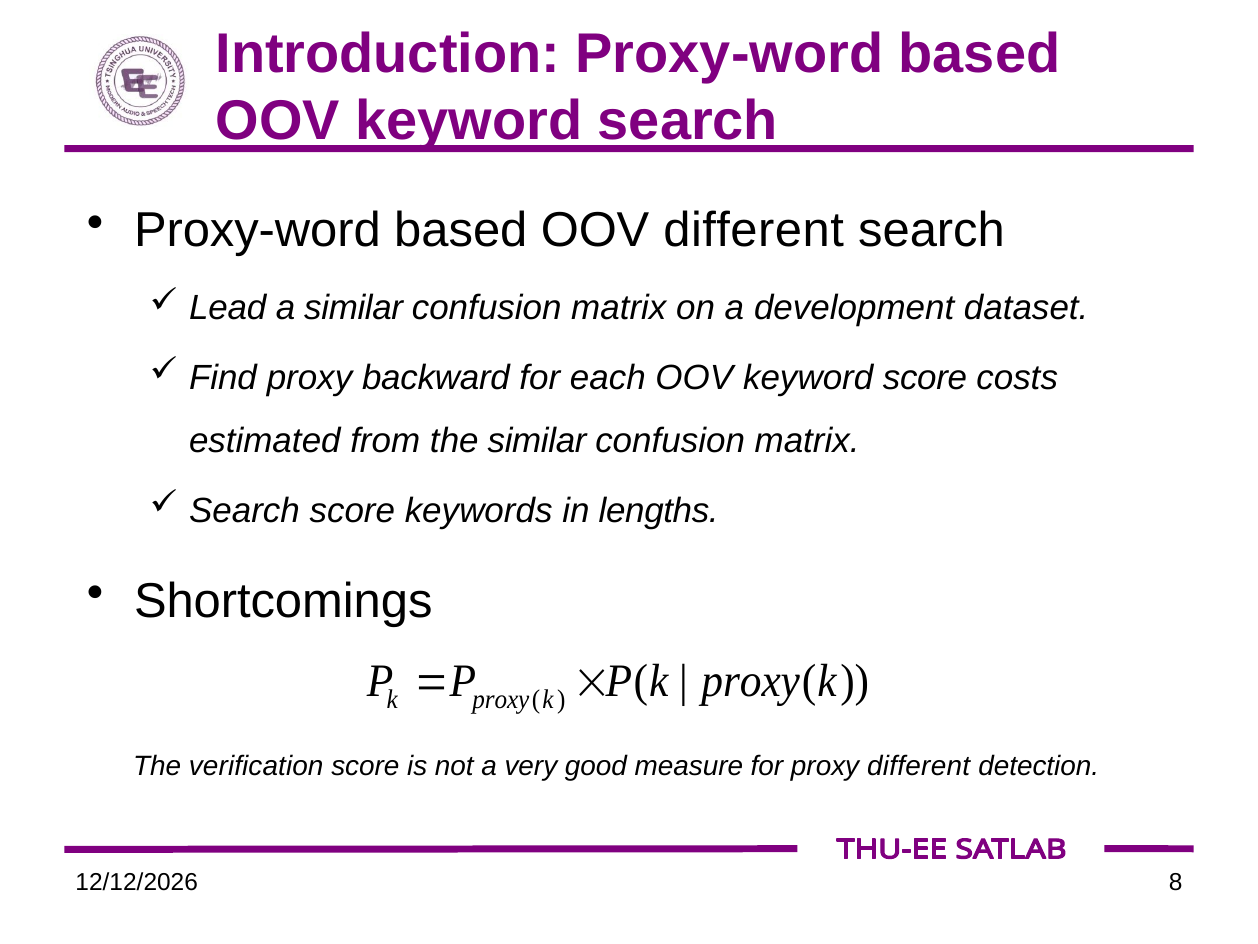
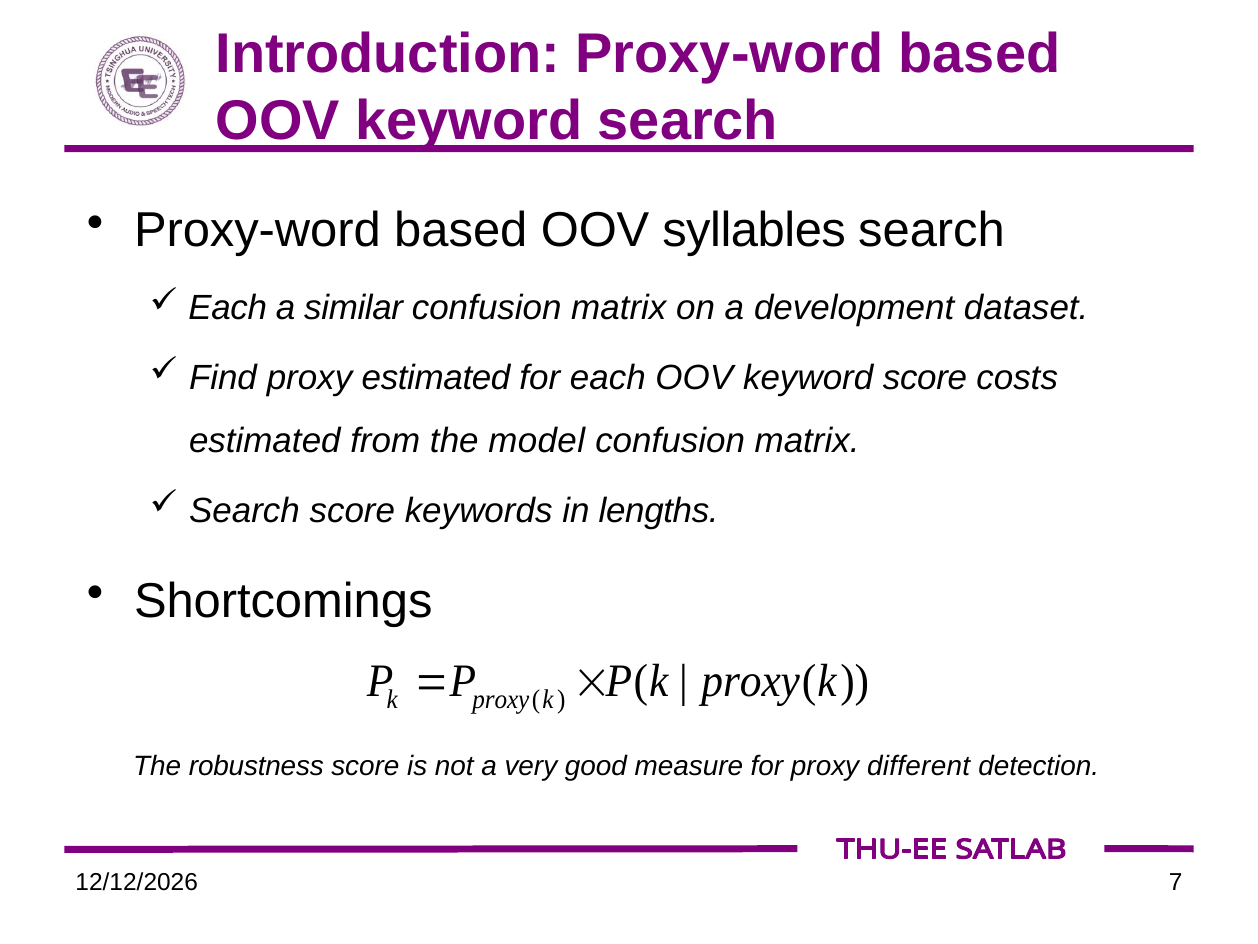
OOV different: different -> syllables
Lead at (228, 308): Lead -> Each
proxy backward: backward -> estimated
the similar: similar -> model
verification: verification -> robustness
8: 8 -> 7
